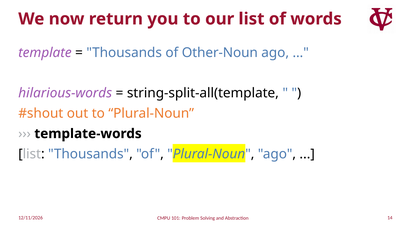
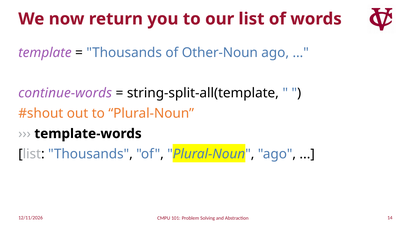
hilarious-words: hilarious-words -> continue-words
